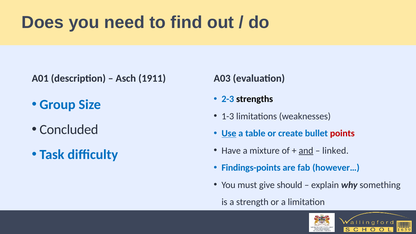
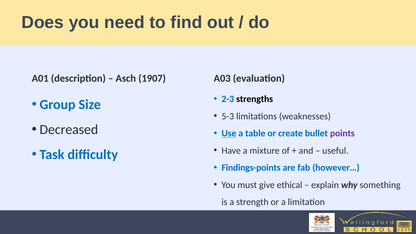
1911: 1911 -> 1907
1-3: 1-3 -> 5-3
Concluded: Concluded -> Decreased
points colour: red -> purple
and underline: present -> none
linked: linked -> useful
should: should -> ethical
